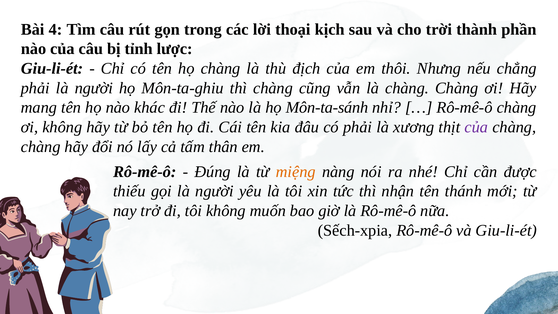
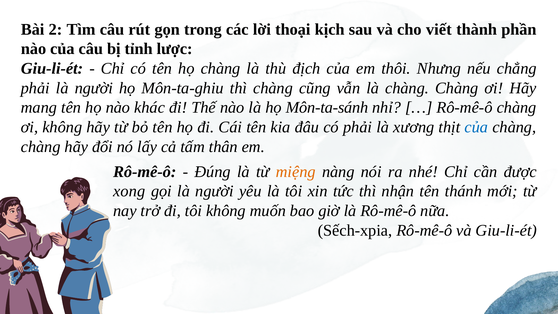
4: 4 -> 2
trời: trời -> viết
của at (476, 127) colour: purple -> blue
thiếu: thiếu -> xong
